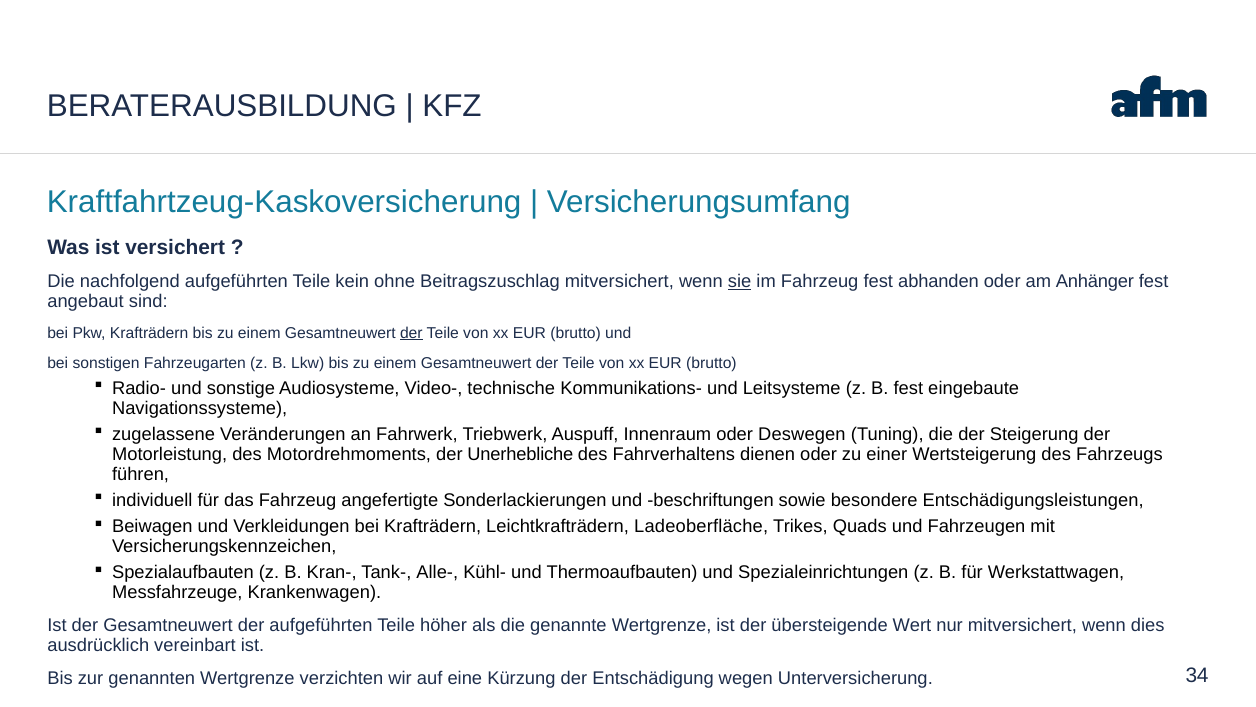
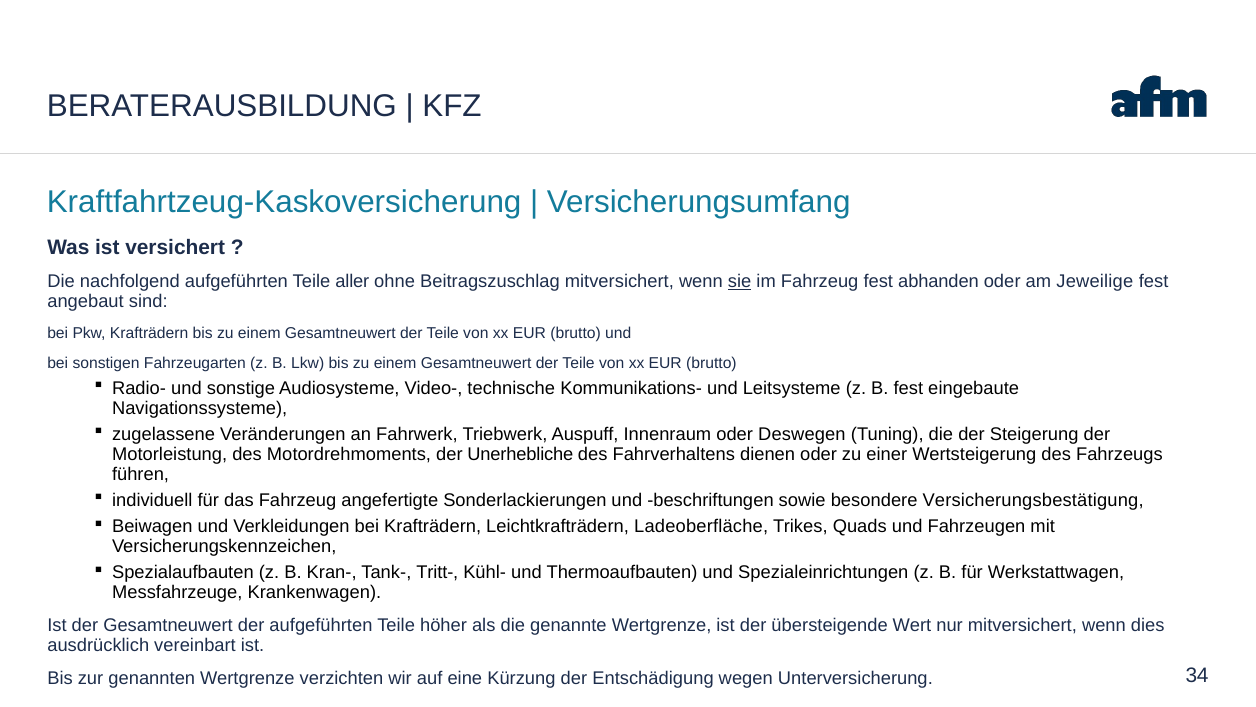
kein: kein -> aller
Anhänger: Anhänger -> Jeweilige
der at (411, 333) underline: present -> none
Entschädigungsleistungen: Entschädigungsleistungen -> Versicherungsbestätigung
Alle-: Alle- -> Tritt-
